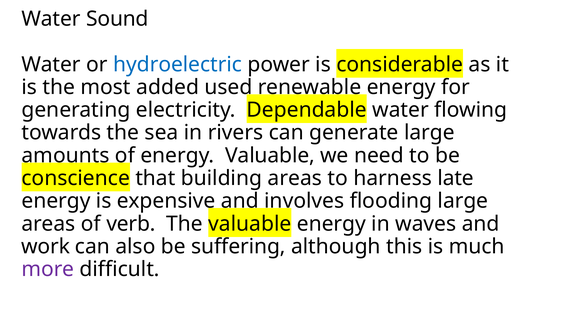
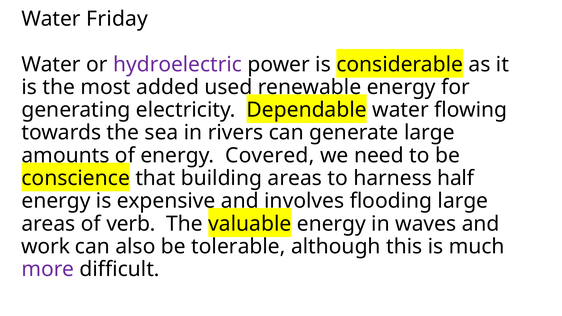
Sound: Sound -> Friday
hydroelectric colour: blue -> purple
energy Valuable: Valuable -> Covered
late: late -> half
suffering: suffering -> tolerable
